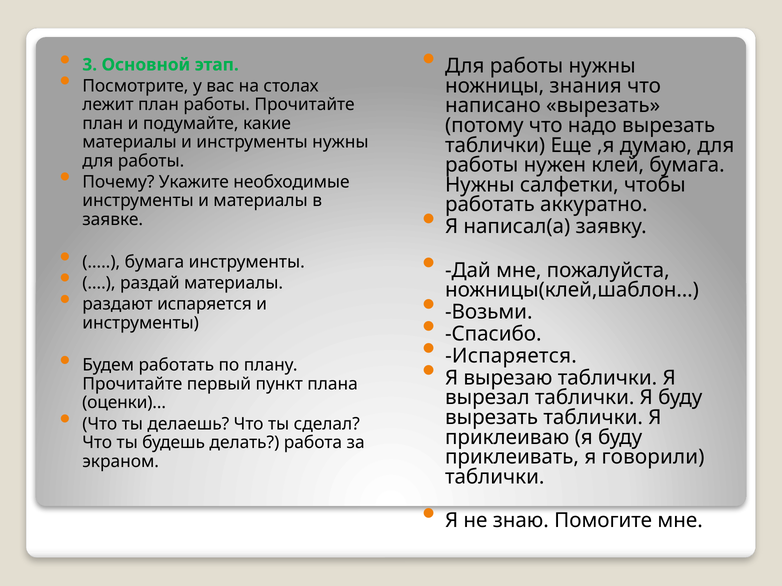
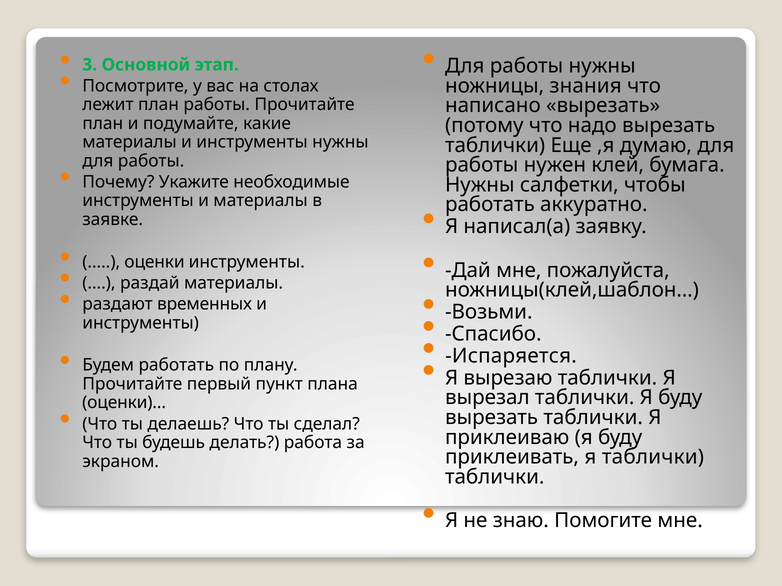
бумага at (154, 262): бумага -> оценки
раздают испаряется: испаряется -> временных
я говорили: говорили -> таблички
